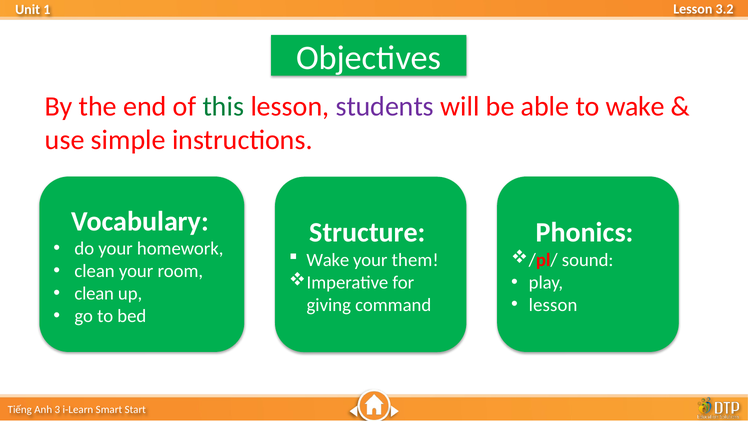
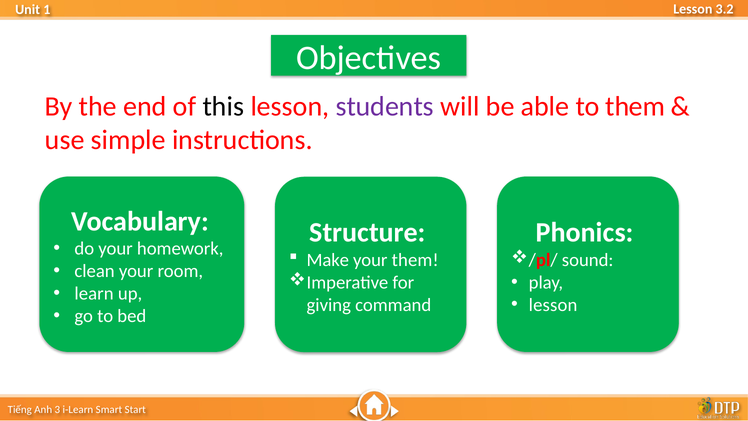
this colour: green -> black
to wake: wake -> them
Wake at (328, 260): Wake -> Make
clean at (94, 293): clean -> learn
